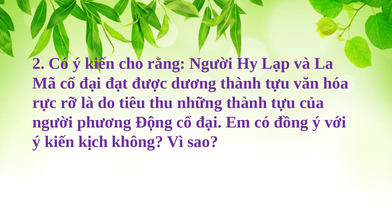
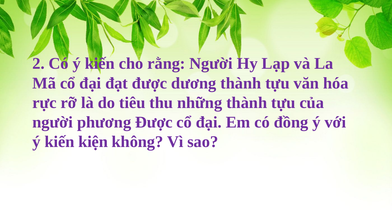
phương Động: Động -> Được
kịch: kịch -> kiện
